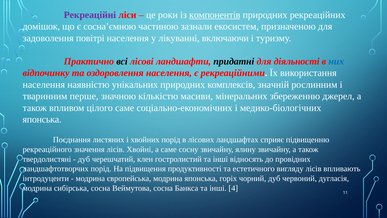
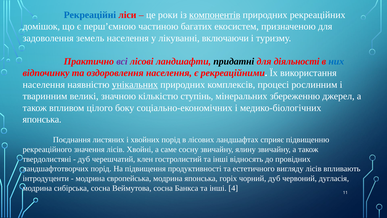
Рекреаційні colour: purple -> blue
сосна’ємною: сосна’ємною -> перш’ємною
зазнали: зазнали -> багатих
повітрі: повітрі -> земель
всі colour: black -> purple
унікальних underline: none -> present
значній: значній -> процесі
перше: перше -> великі
масиви: масиви -> ступінь
цілого саме: саме -> боку
